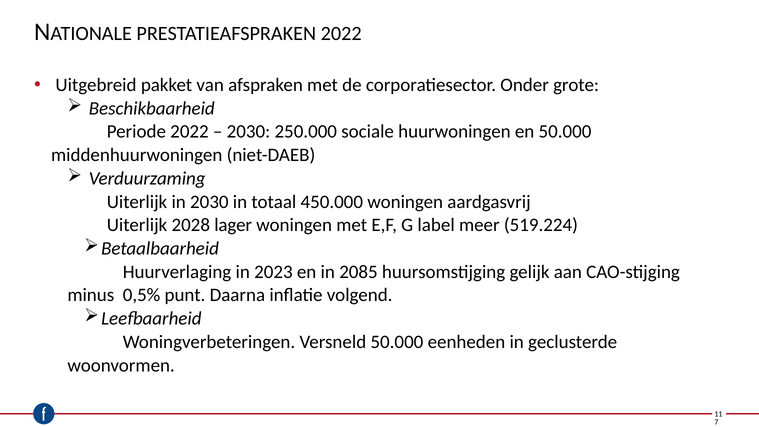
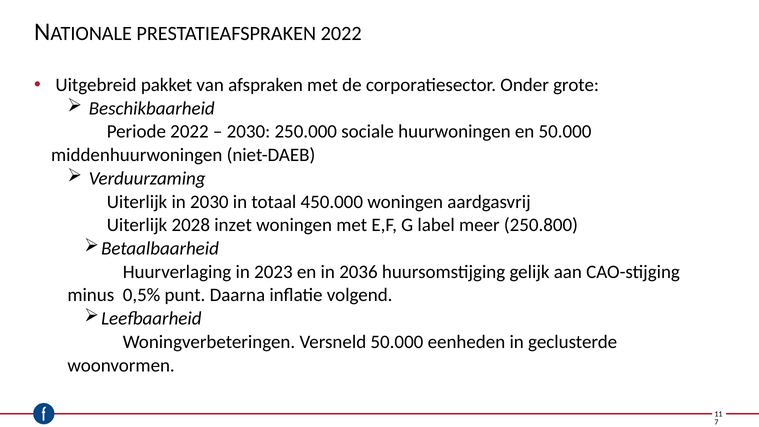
lager: lager -> inzet
519.224: 519.224 -> 250.800
2085: 2085 -> 2036
